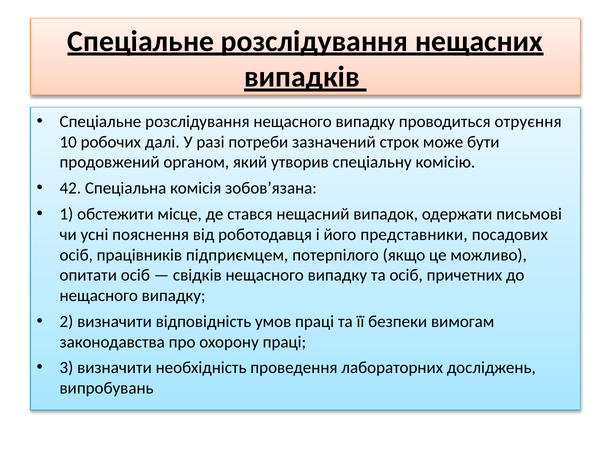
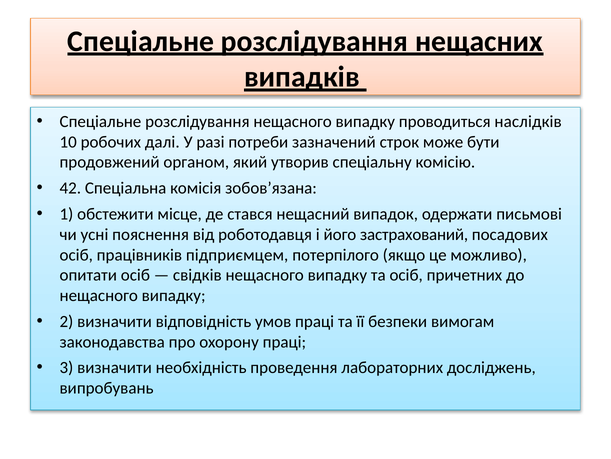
отруєння: отруєння -> наслідків
представники: представники -> застрахований
